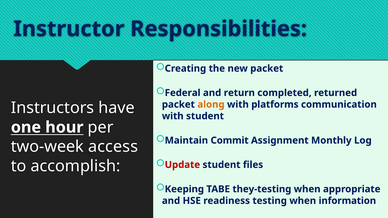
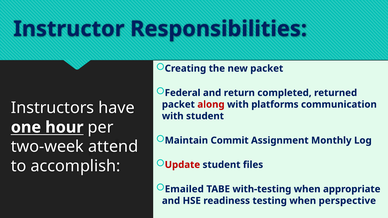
along colour: orange -> red
access: access -> attend
Keeping: Keeping -> Emailed
they-testing: they-testing -> with-testing
information: information -> perspective
